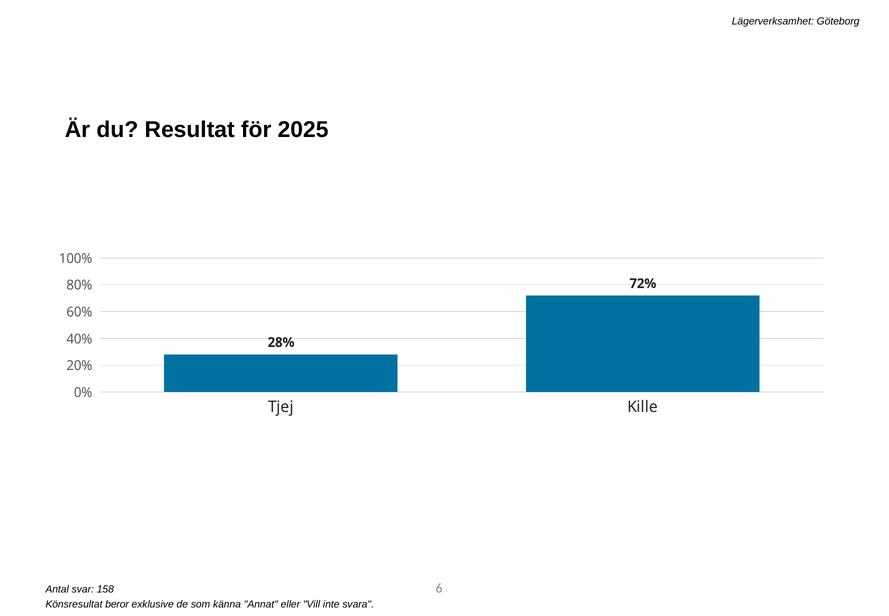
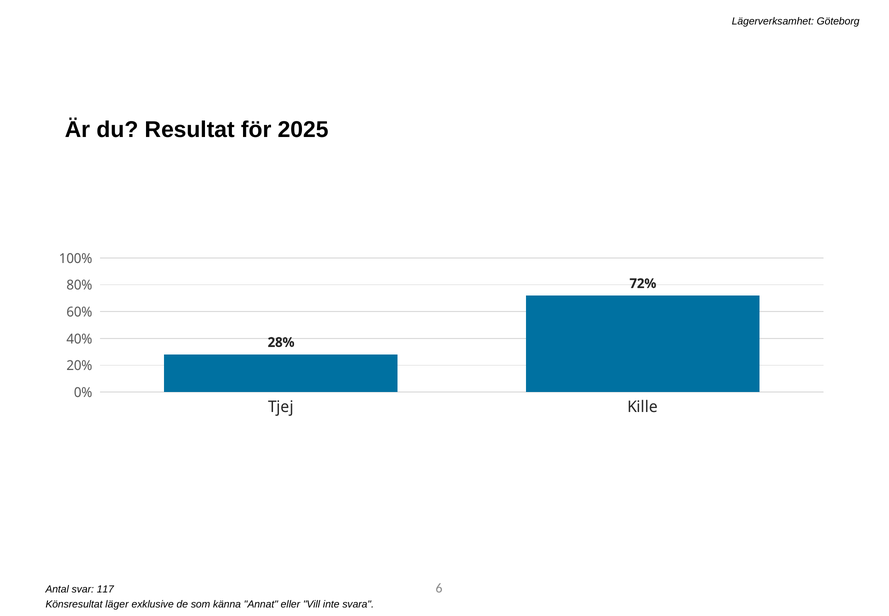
158: 158 -> 117
beror: beror -> läger
